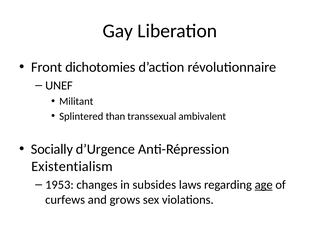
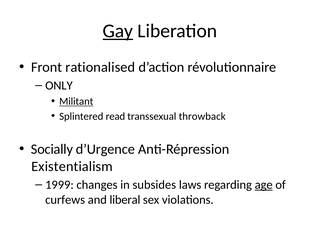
Gay underline: none -> present
dichotomies: dichotomies -> rationalised
UNEF: UNEF -> ONLY
Militant underline: none -> present
than: than -> read
ambivalent: ambivalent -> throwback
1953: 1953 -> 1999
grows: grows -> liberal
